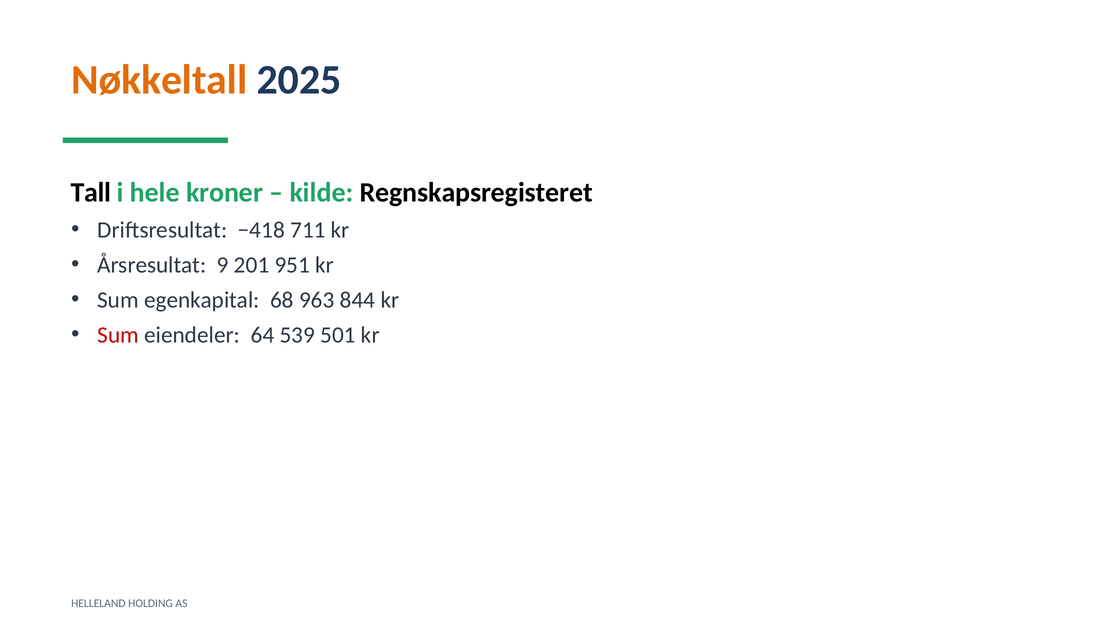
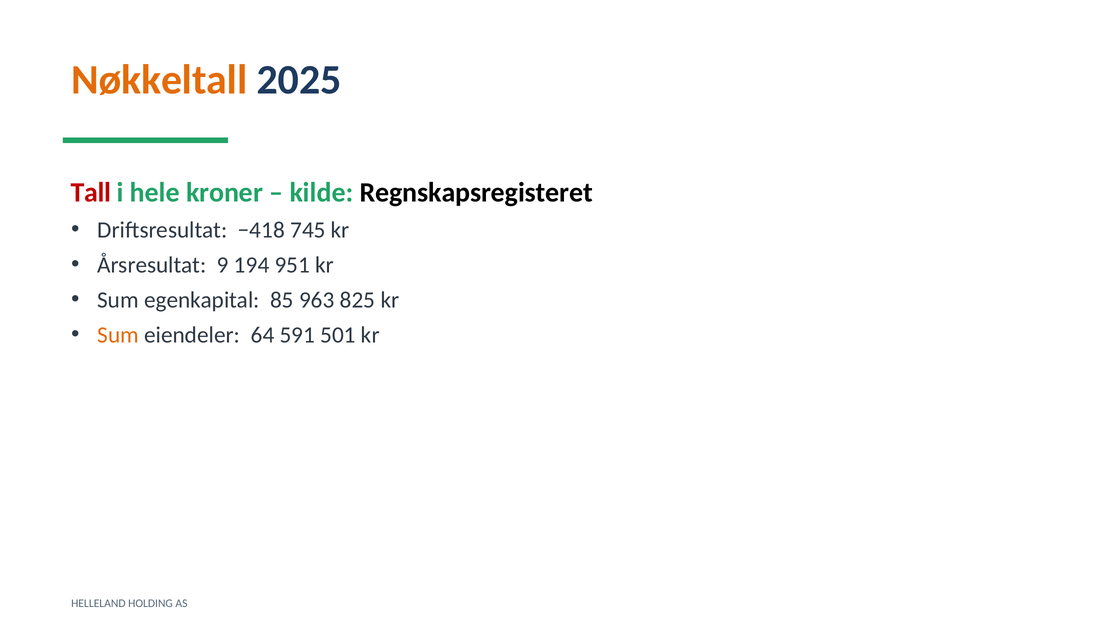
Tall colour: black -> red
711: 711 -> 745
201: 201 -> 194
68: 68 -> 85
844: 844 -> 825
Sum at (118, 335) colour: red -> orange
539: 539 -> 591
